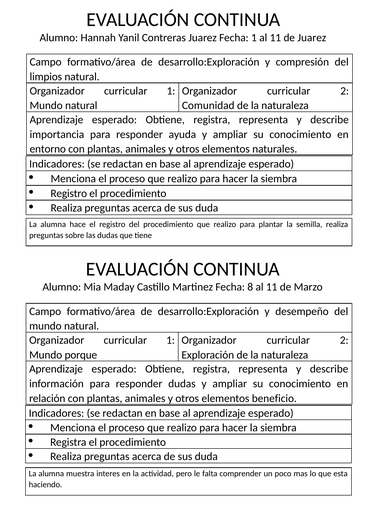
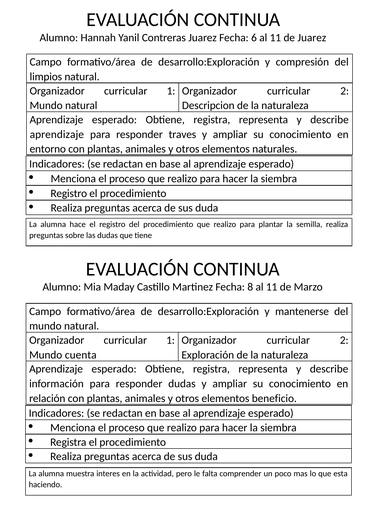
Fecha 1: 1 -> 6
Comunidad: Comunidad -> Descripcion
importancia at (57, 134): importancia -> aprendizaje
ayuda: ayuda -> traves
desempeño: desempeño -> mantenerse
porque: porque -> cuenta
